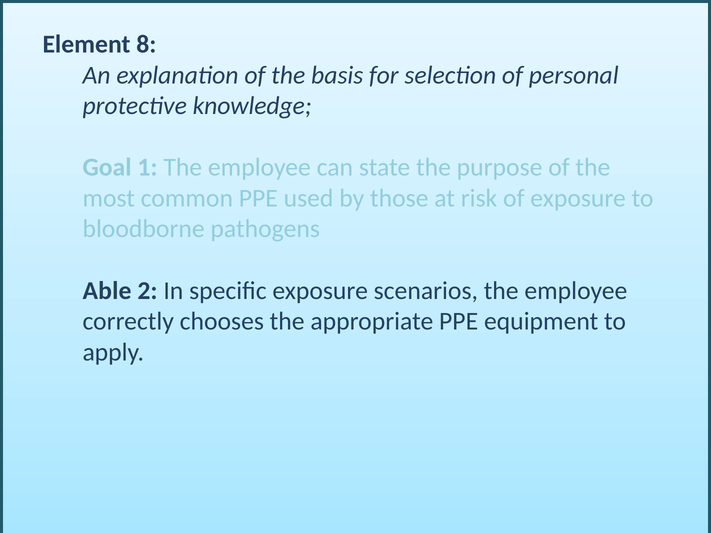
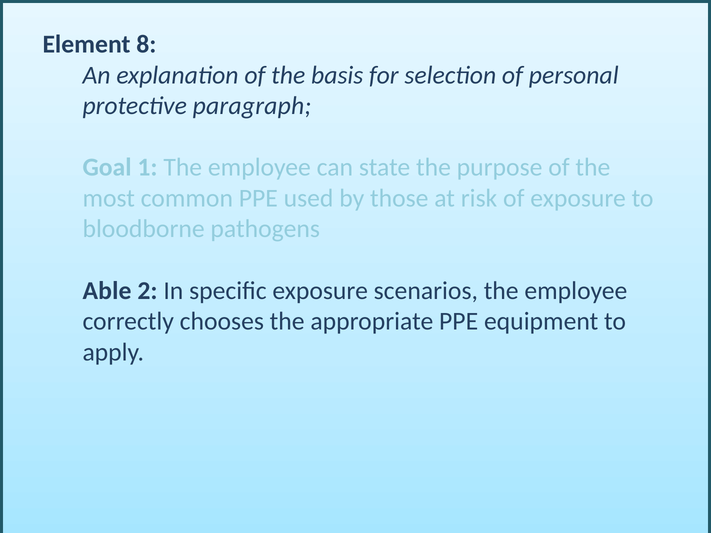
knowledge: knowledge -> paragraph
